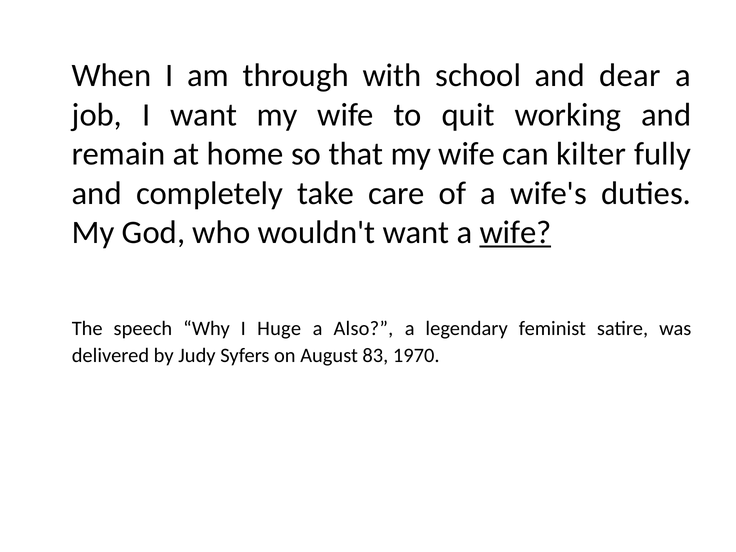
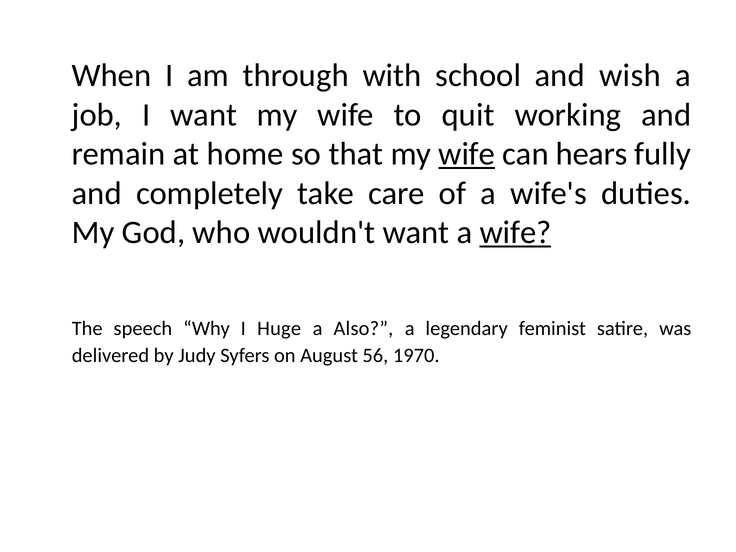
dear: dear -> wish
wife at (467, 154) underline: none -> present
kilter: kilter -> hears
83: 83 -> 56
